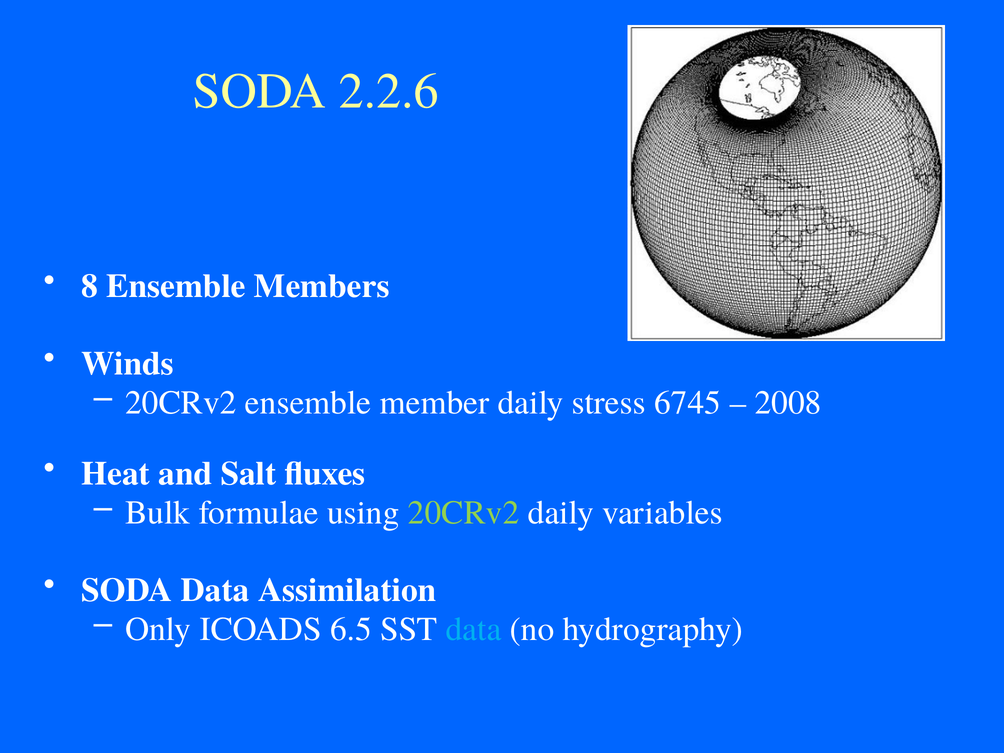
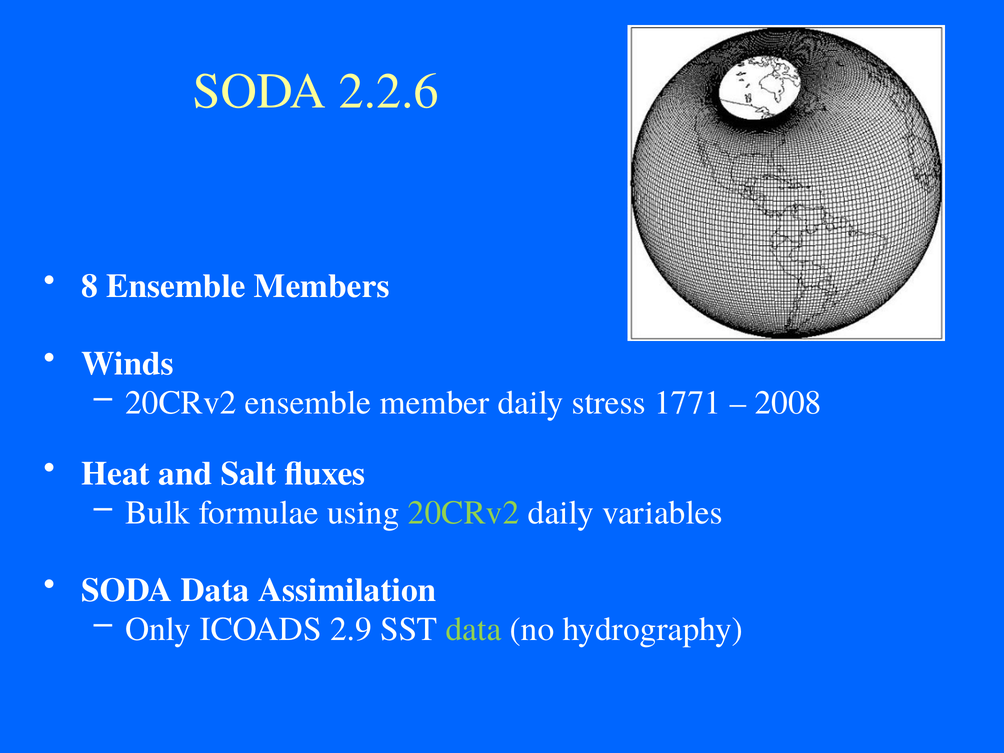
6745: 6745 -> 1771
6.5: 6.5 -> 2.9
data at (474, 629) colour: light blue -> light green
